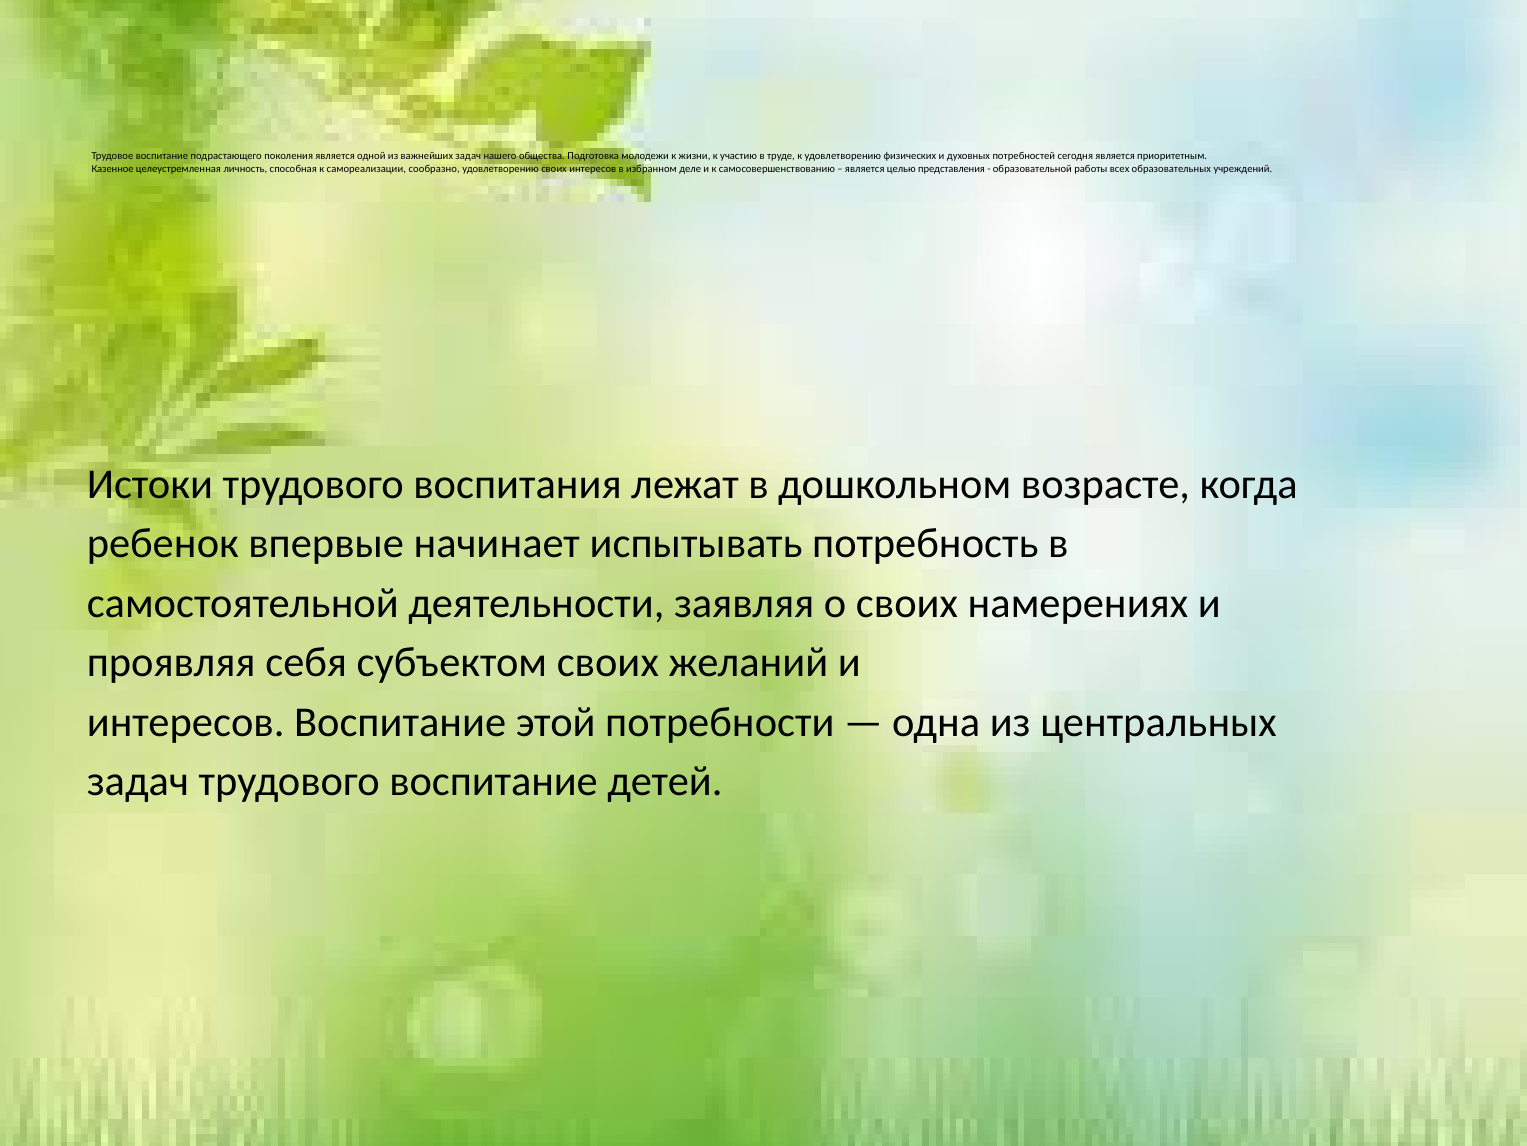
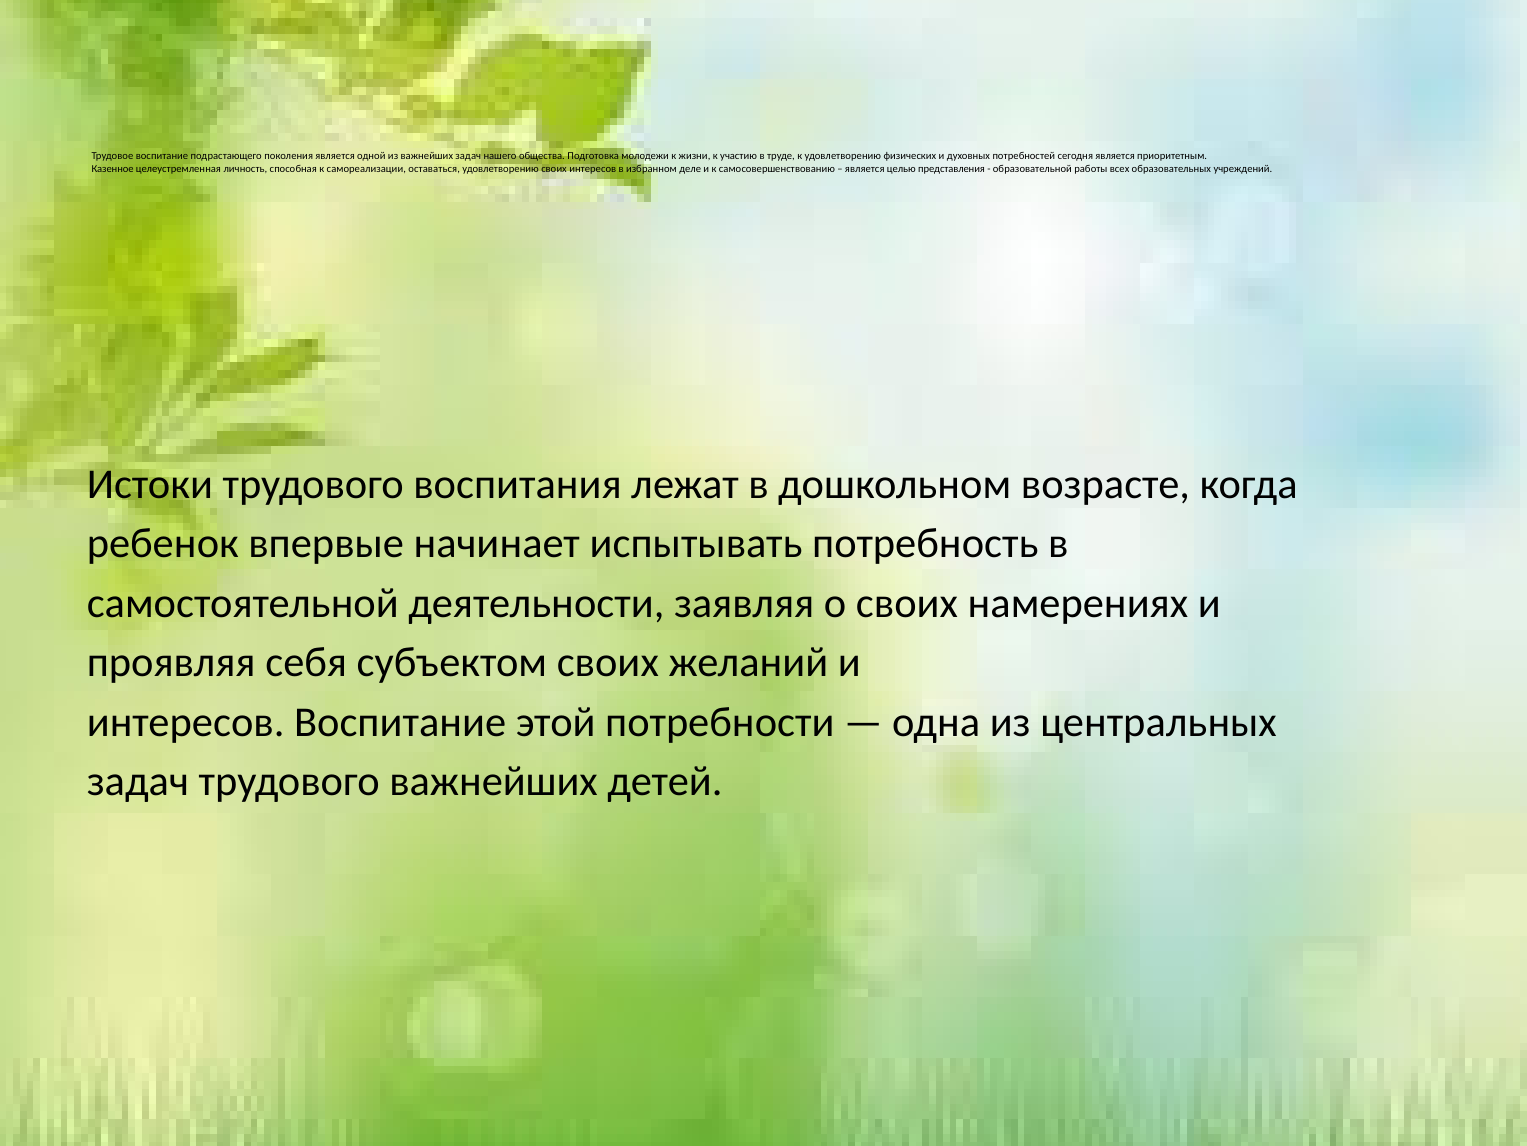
сообразно: сообразно -> оставаться
трудового воспитание: воспитание -> важнейших
